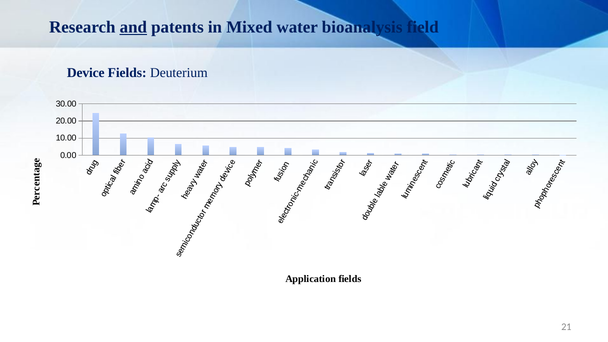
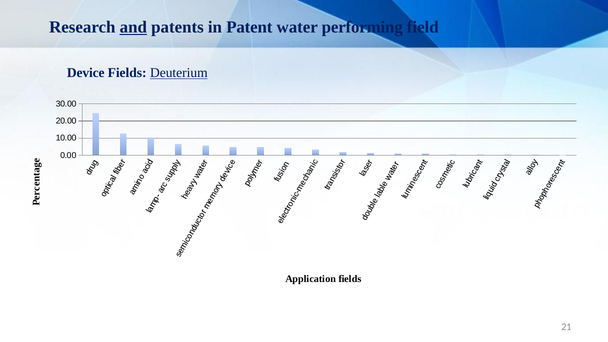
Mixed: Mixed -> Patent
bioanalysis: bioanalysis -> performing
Deuterium underline: none -> present
